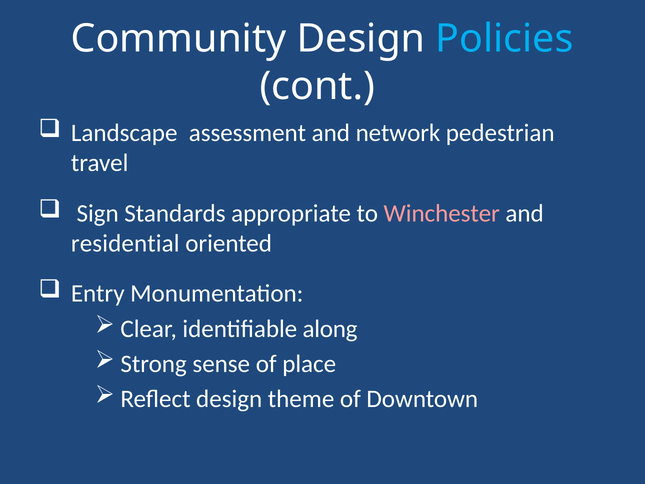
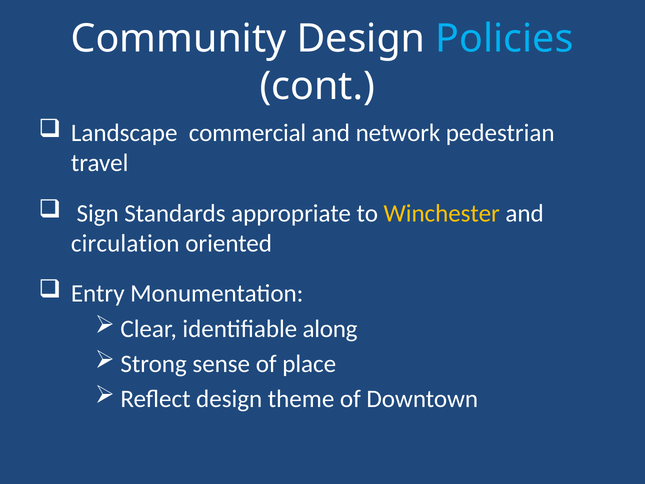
assessment: assessment -> commercial
Winchester colour: pink -> yellow
residential: residential -> circulation
